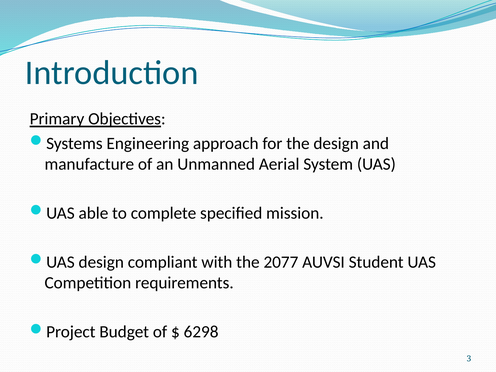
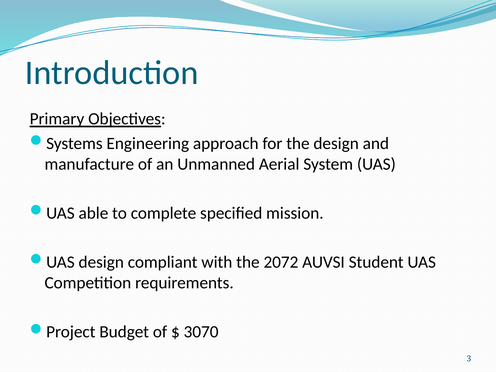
2077: 2077 -> 2072
6298: 6298 -> 3070
